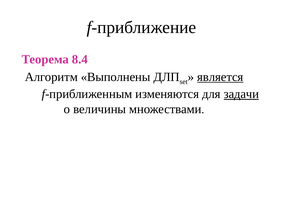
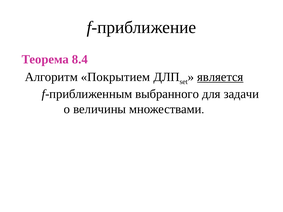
Выполнены: Выполнены -> Покрытием
изменяются: изменяются -> выбранного
задачи underline: present -> none
